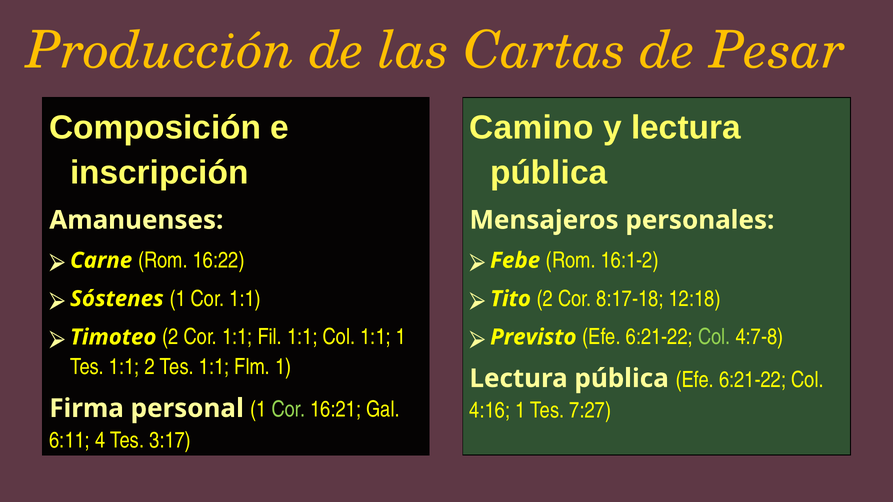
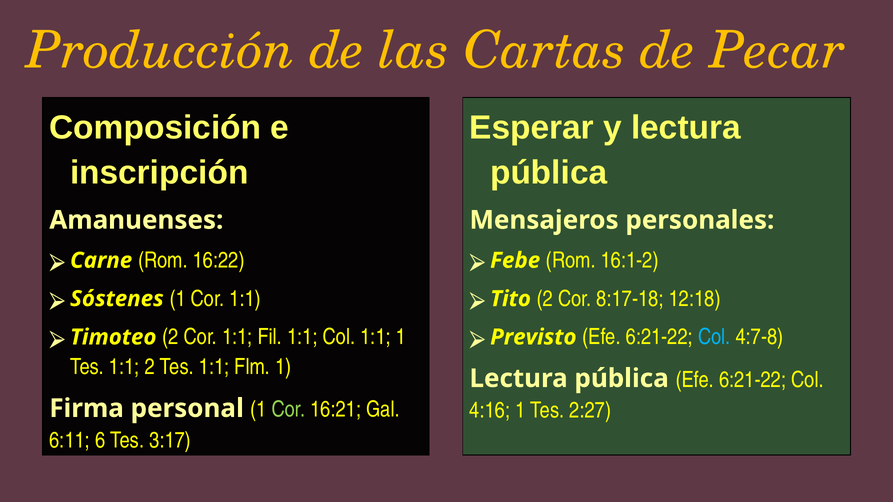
Pesar: Pesar -> Pecar
Camino: Camino -> Esperar
Col at (714, 337) colour: light green -> light blue
7:27: 7:27 -> 2:27
4: 4 -> 6
